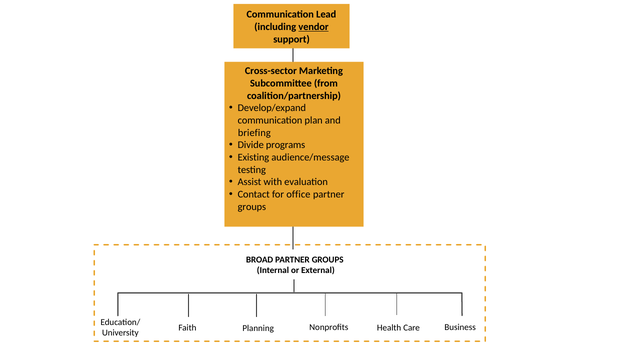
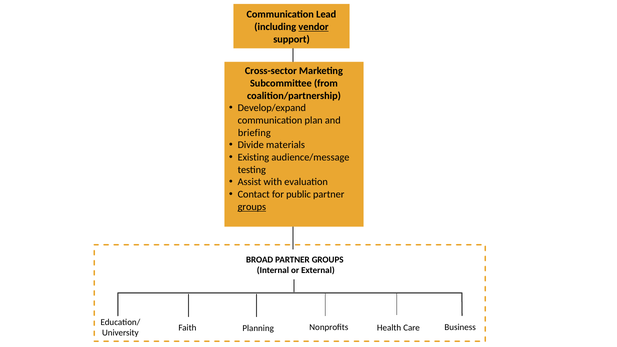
programs: programs -> materials
office: office -> public
groups at (252, 207) underline: none -> present
